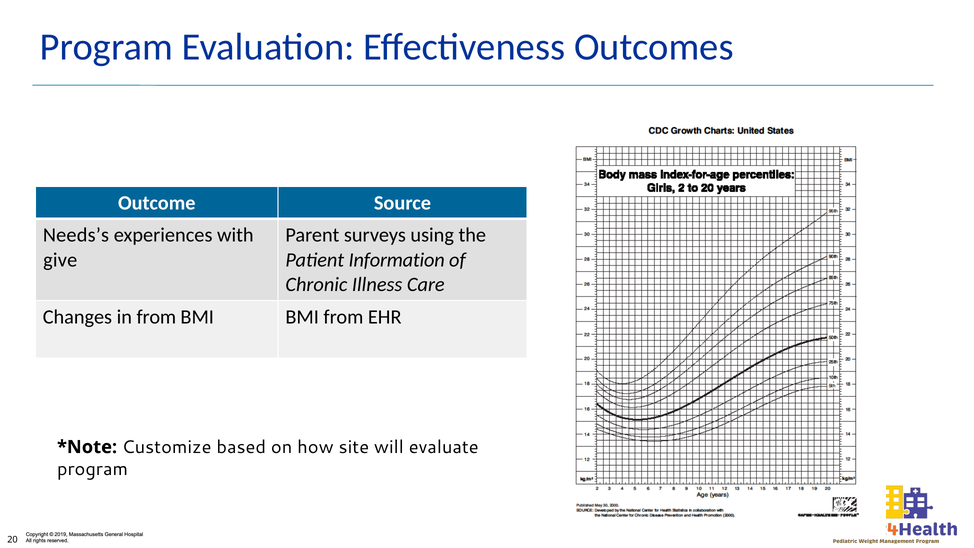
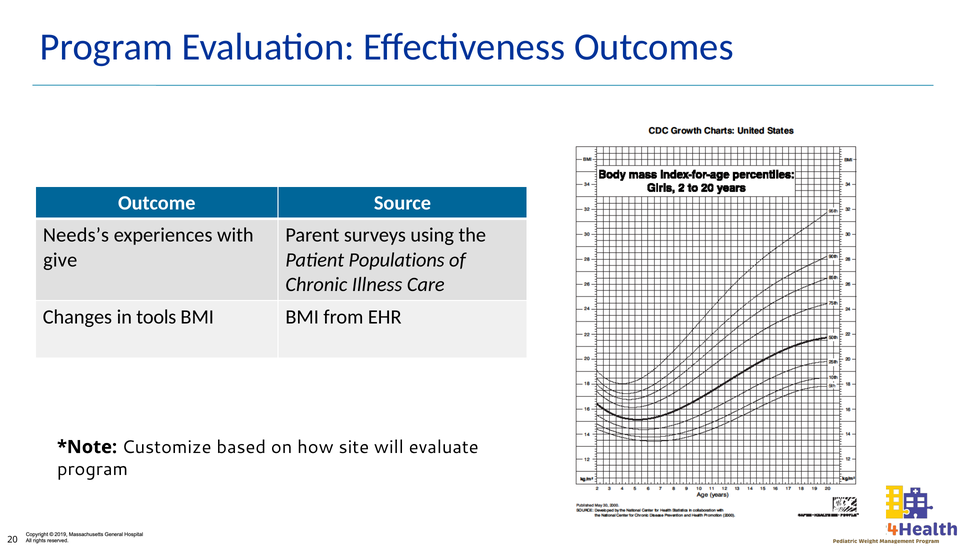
Information: Information -> Populations
in from: from -> tools
